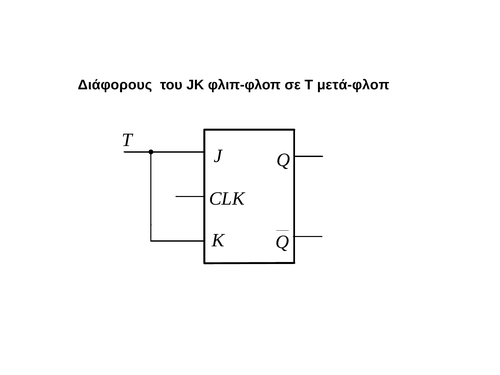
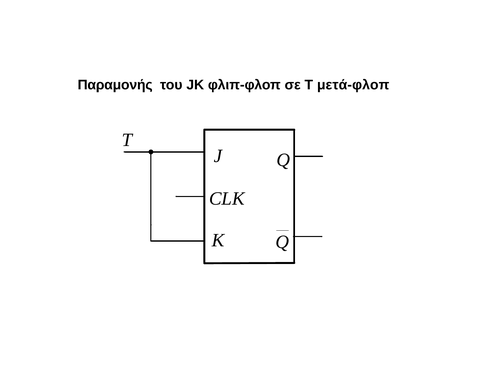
Διάφορους: Διάφορους -> Παραμονής
